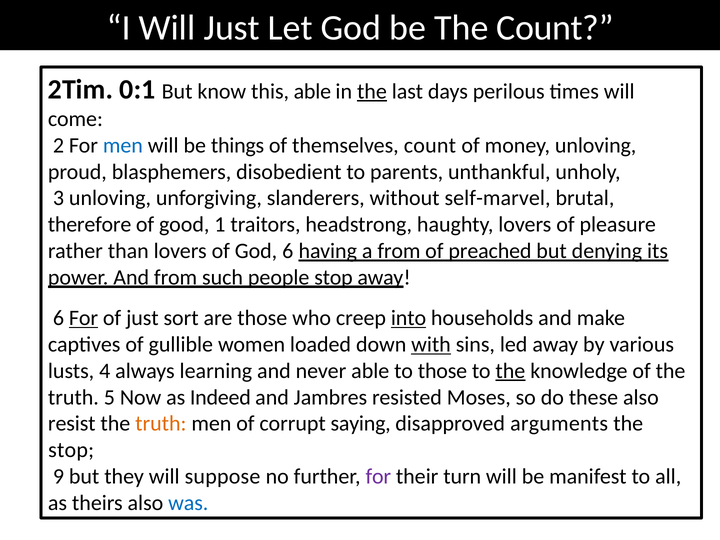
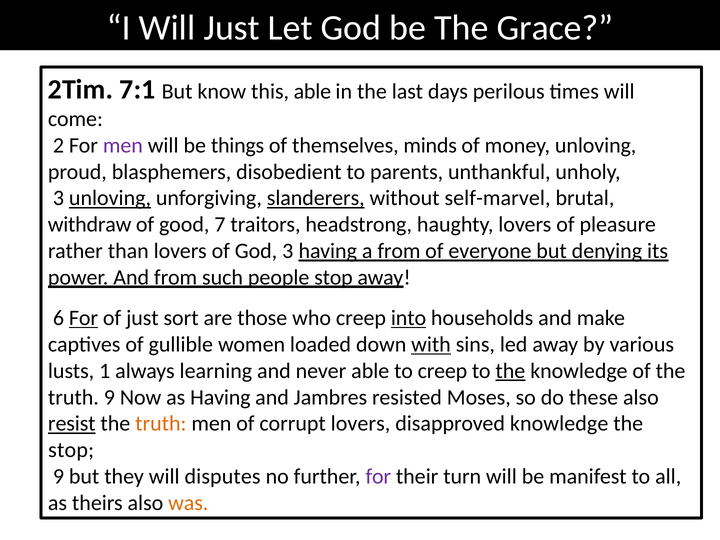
The Count: Count -> Grace
0:1: 0:1 -> 7:1
the at (372, 91) underline: present -> none
men at (123, 145) colour: blue -> purple
themselves count: count -> minds
unloving at (110, 198) underline: none -> present
slanderers underline: none -> present
therefore: therefore -> withdraw
1: 1 -> 7
God 6: 6 -> 3
preached: preached -> everyone
4: 4 -> 1
to those: those -> creep
truth 5: 5 -> 9
as Indeed: Indeed -> Having
resist underline: none -> present
corrupt saying: saying -> lovers
disapproved arguments: arguments -> knowledge
suppose: suppose -> disputes
was colour: blue -> orange
